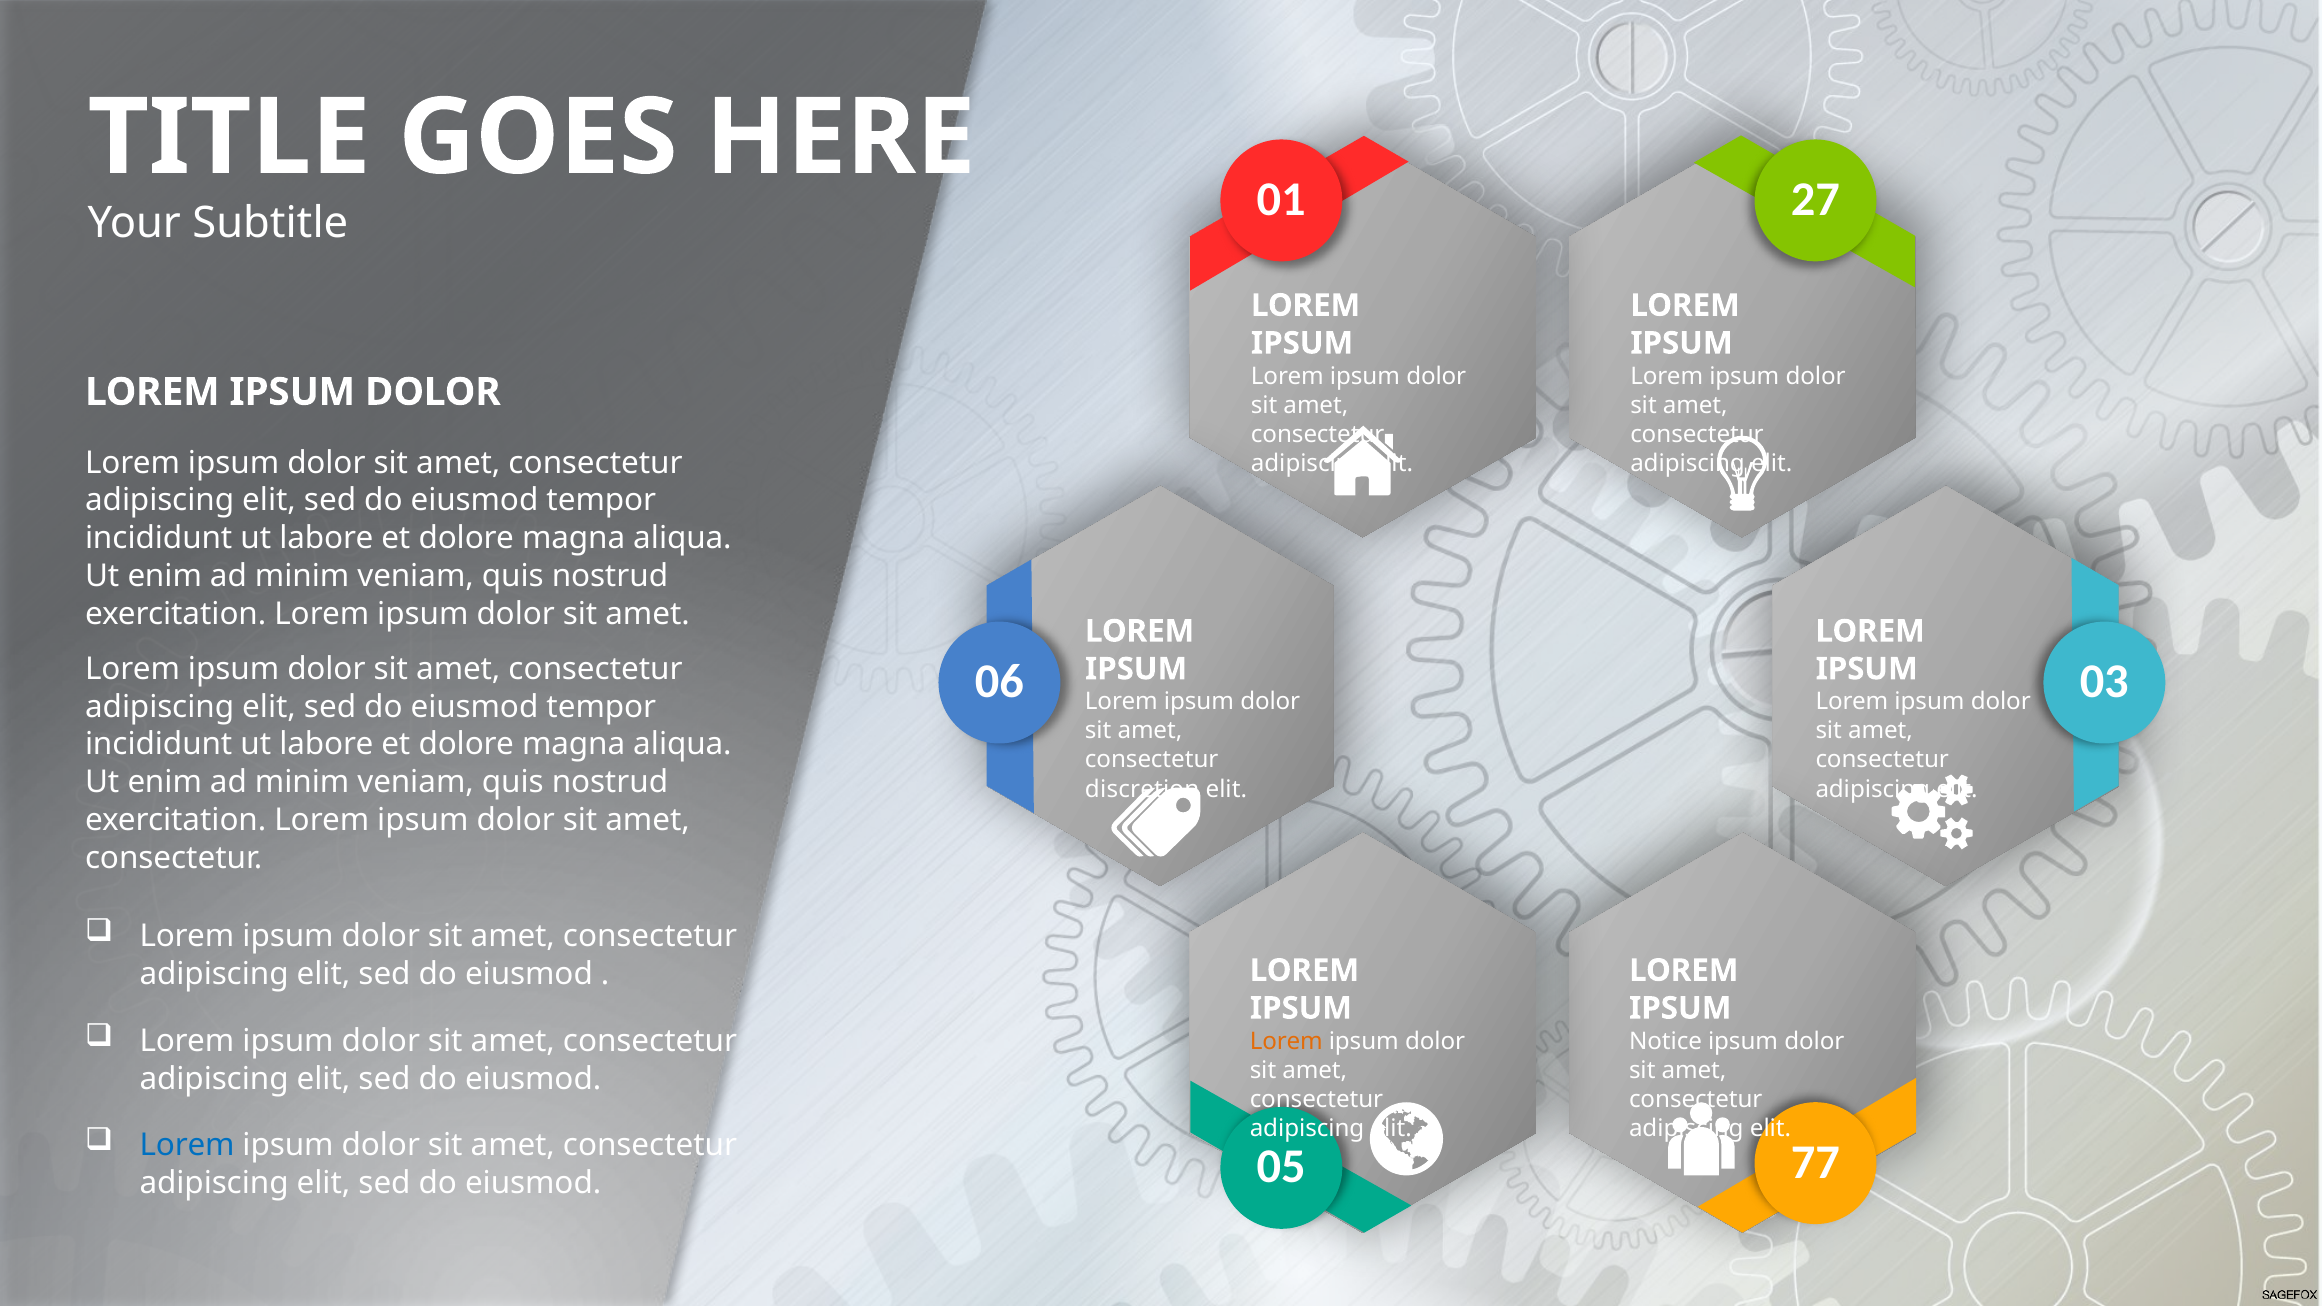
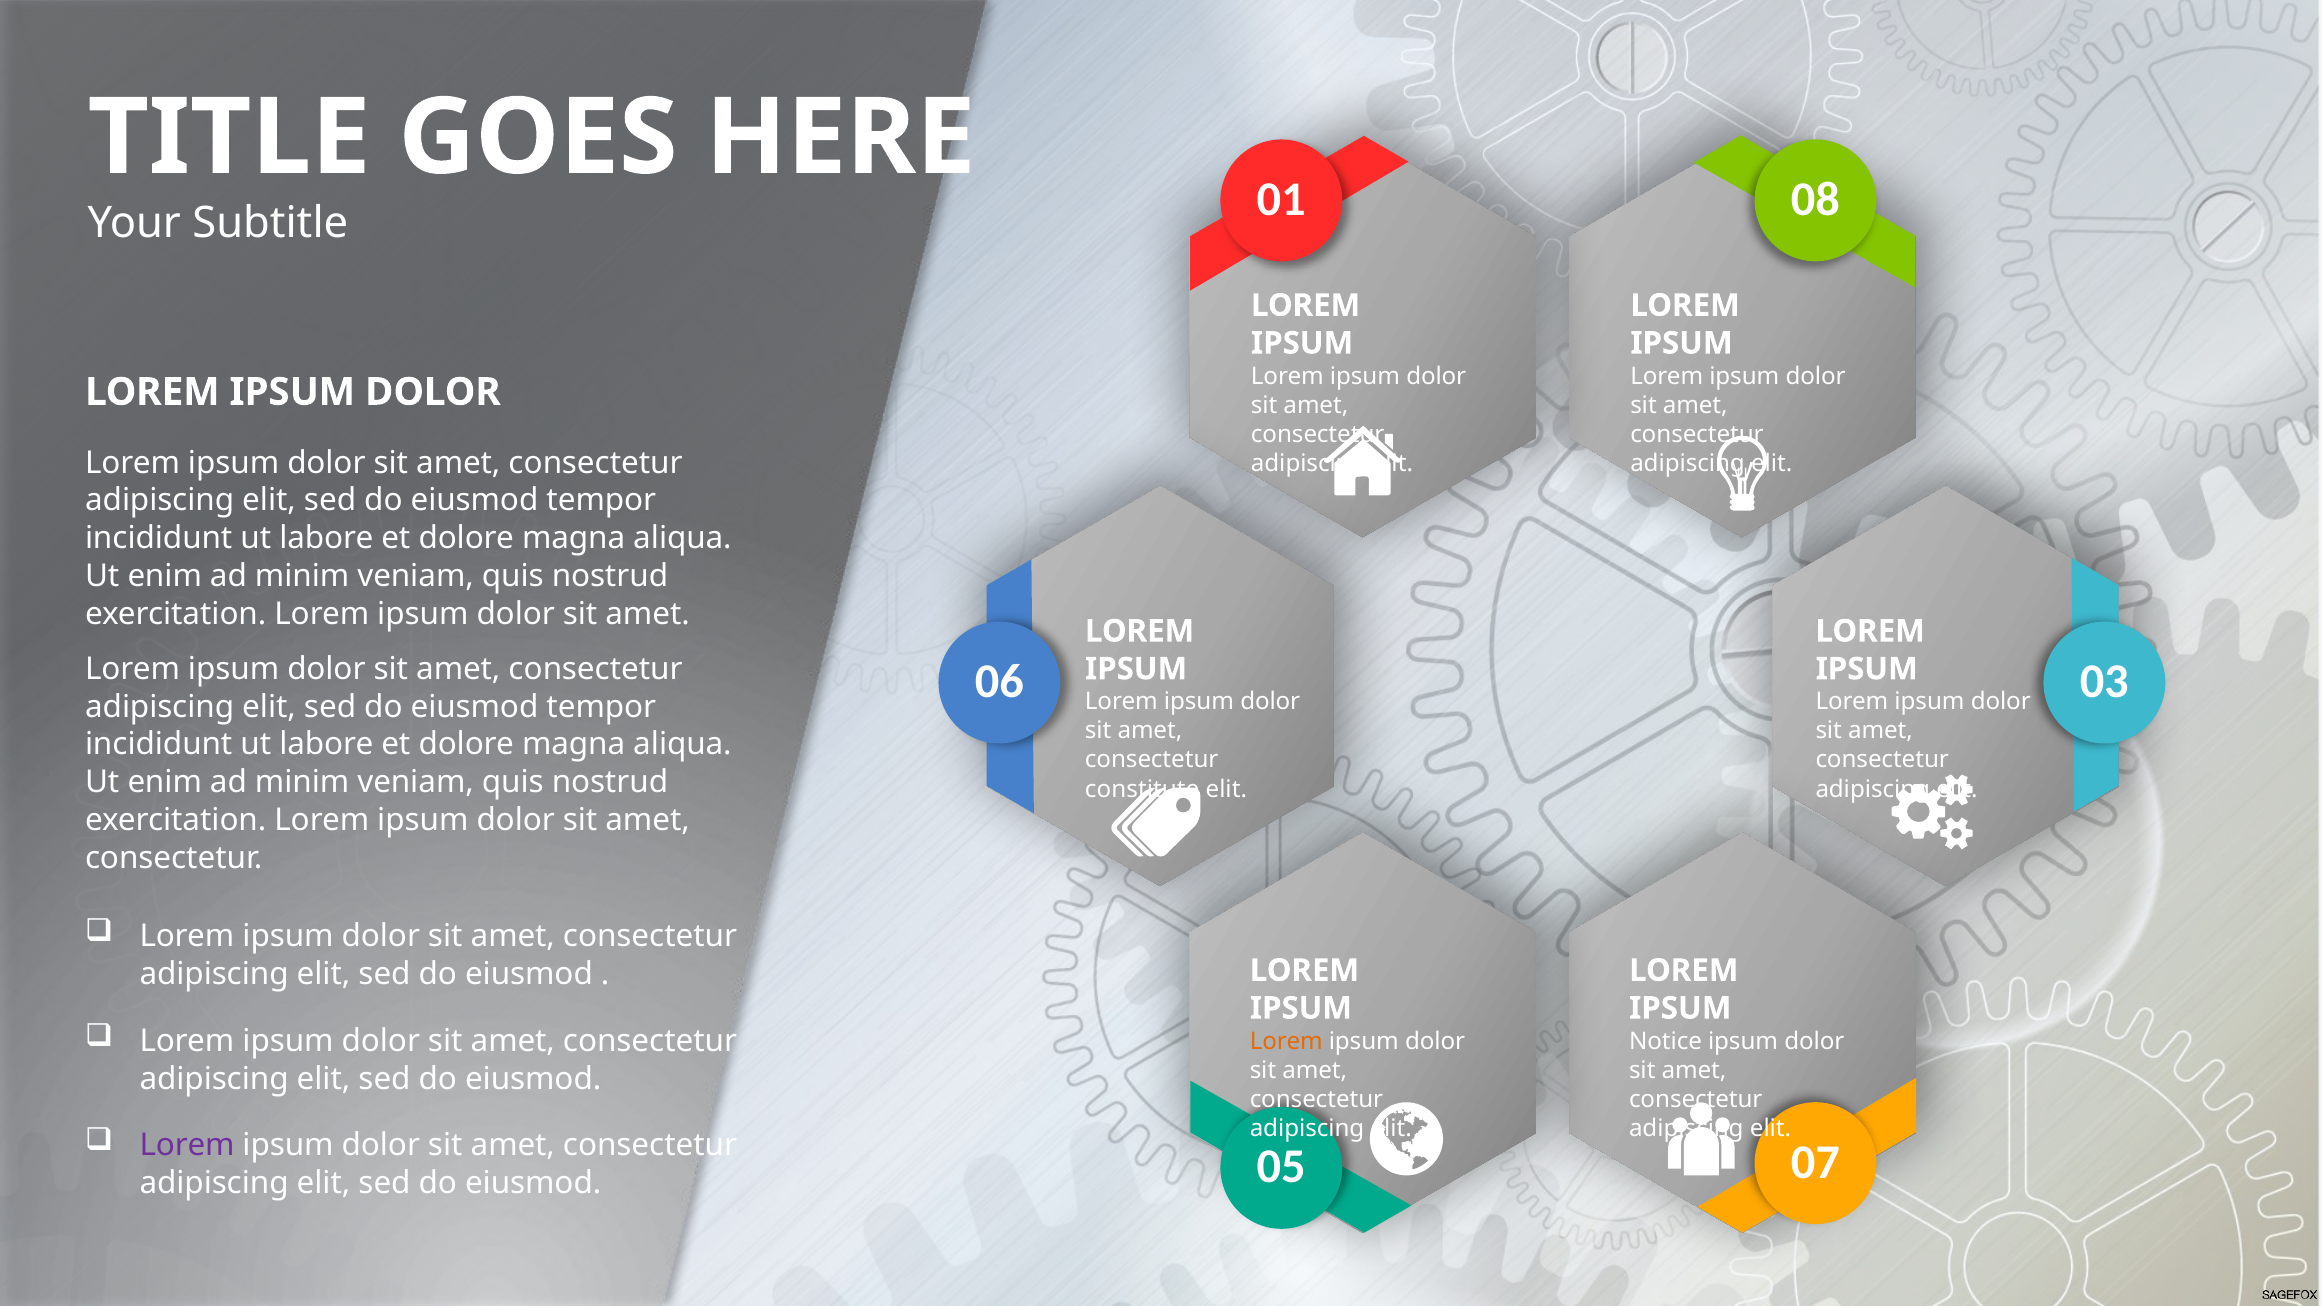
27: 27 -> 08
discretion: discretion -> constitute
Lorem at (187, 1146) colour: blue -> purple
77: 77 -> 07
